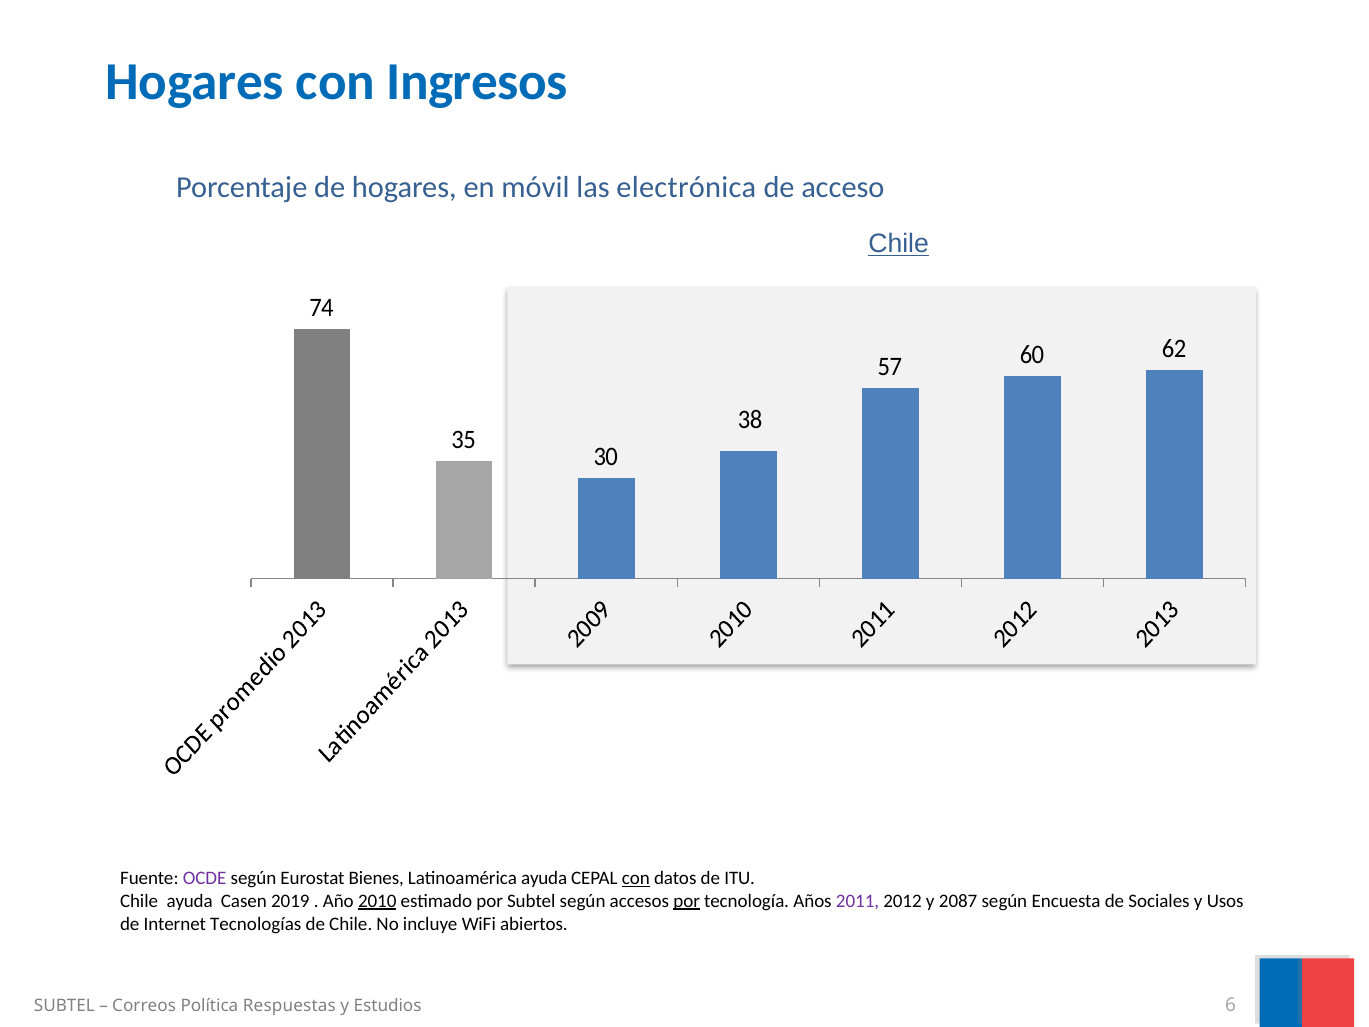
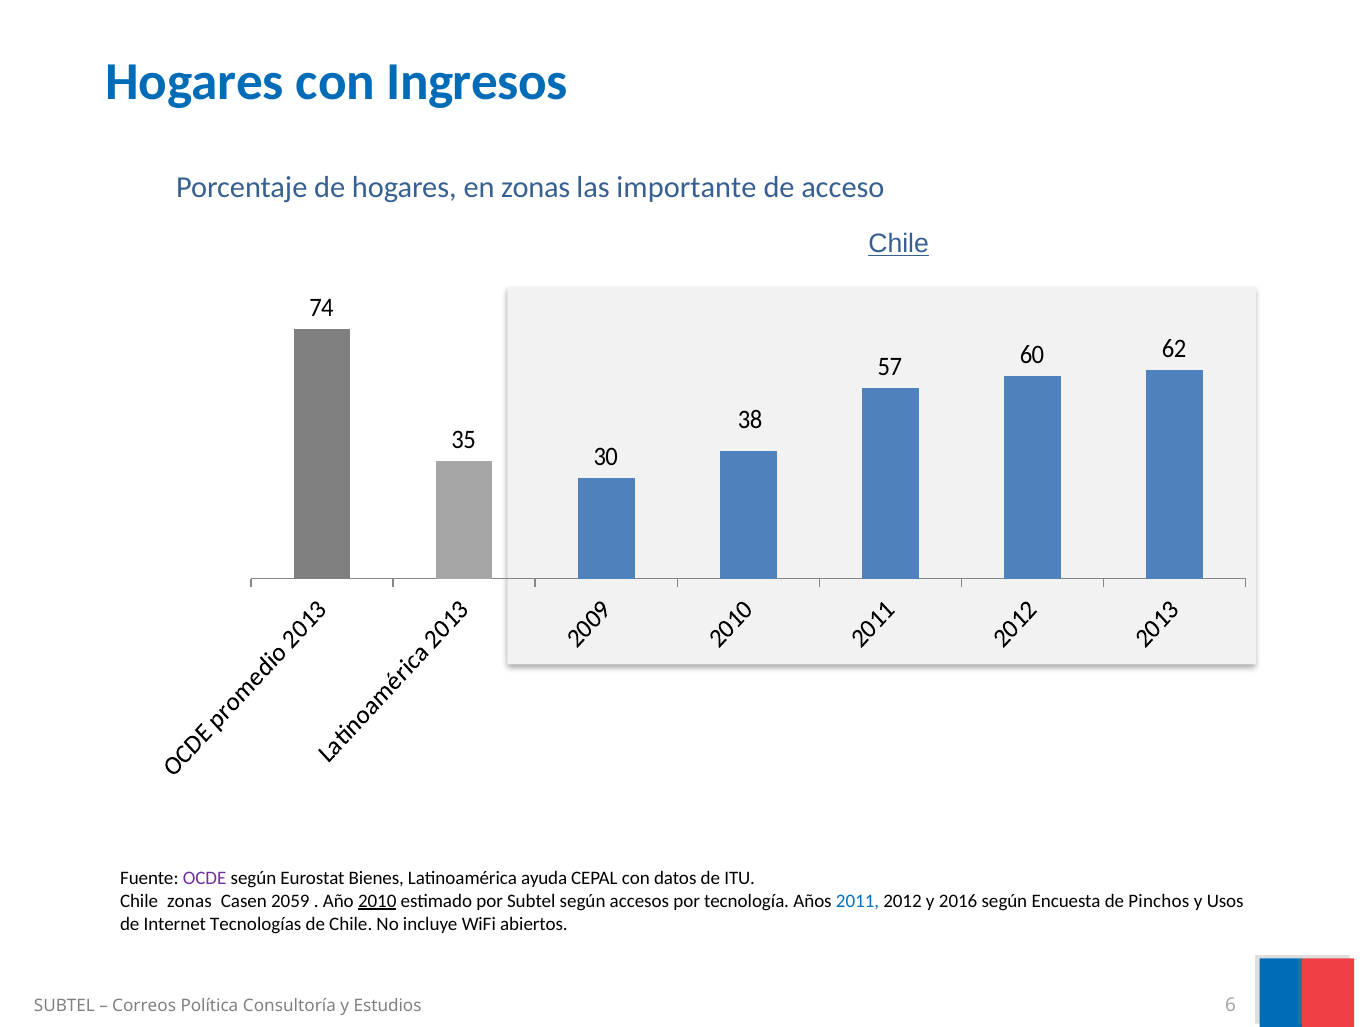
en móvil: móvil -> zonas
electrónica: electrónica -> importante
con at (636, 878) underline: present -> none
Chile ayuda: ayuda -> zonas
2019: 2019 -> 2059
por at (687, 901) underline: present -> none
2011 colour: purple -> blue
2087: 2087 -> 2016
Sociales: Sociales -> Pinchos
Respuestas: Respuestas -> Consultoría
